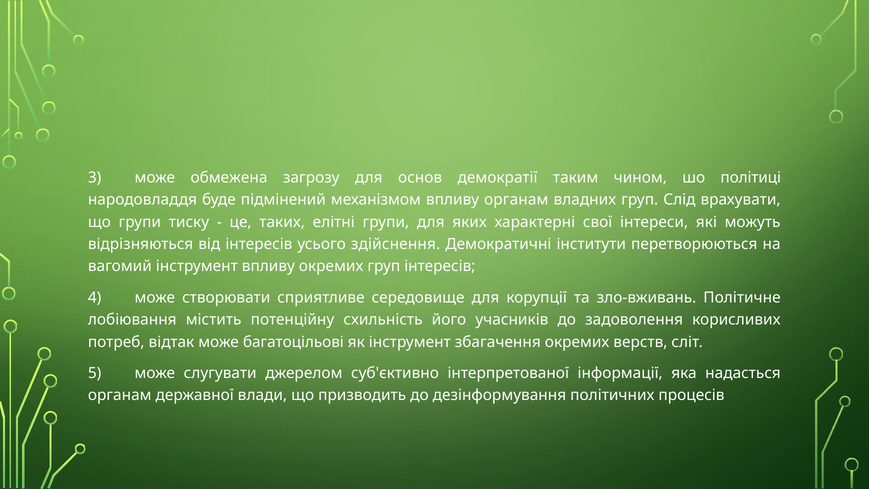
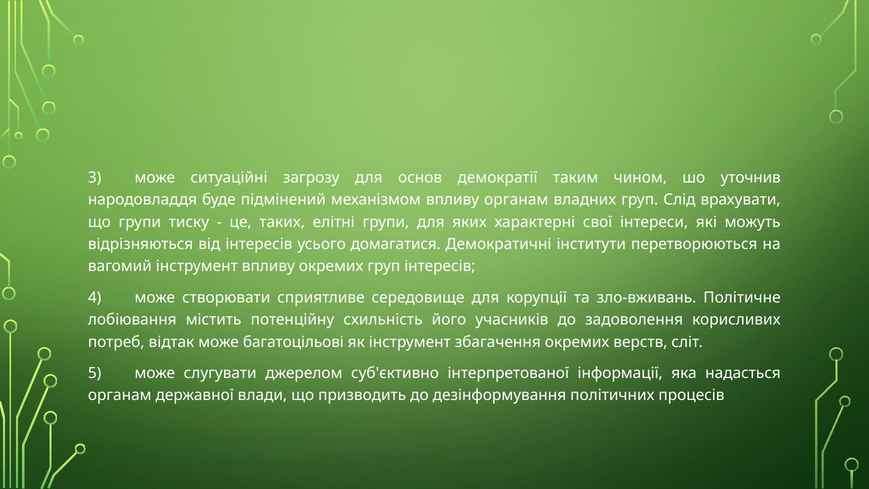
обмежена: обмежена -> ситуаційні
політиці: політиці -> уточнив
здійснення: здійснення -> домагатися
